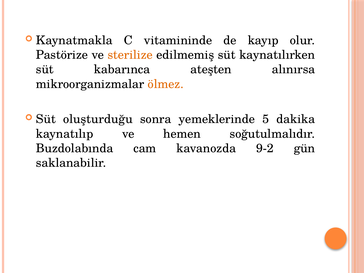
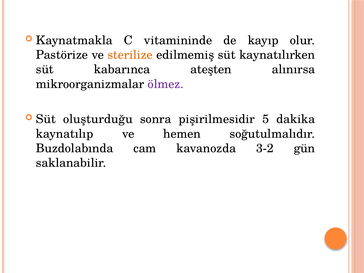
ölmez colour: orange -> purple
yemeklerinde: yemeklerinde -> pişirilmesidir
9-2: 9-2 -> 3-2
